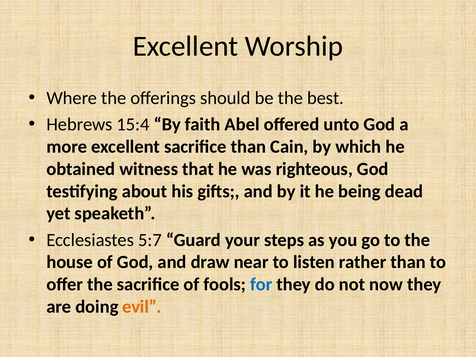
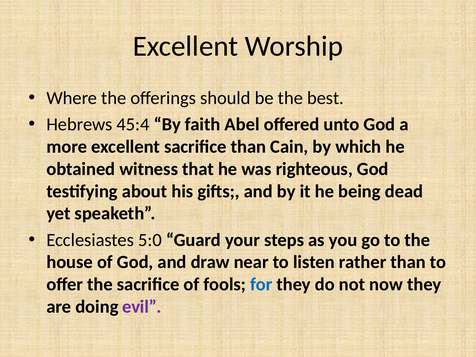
15:4: 15:4 -> 45:4
5:7: 5:7 -> 5:0
evil colour: orange -> purple
